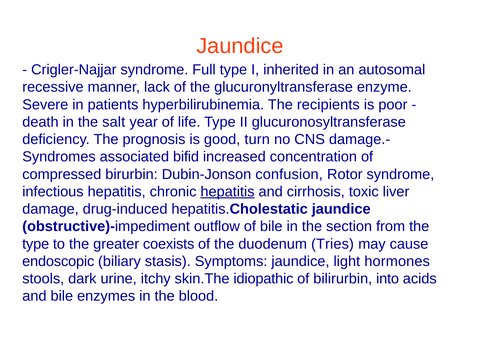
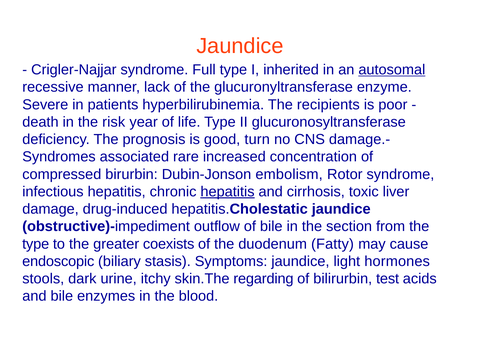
autosomal underline: none -> present
salt: salt -> risk
bifid: bifid -> rare
confusion: confusion -> embolism
Tries: Tries -> Fatty
idiopathic: idiopathic -> regarding
into: into -> test
